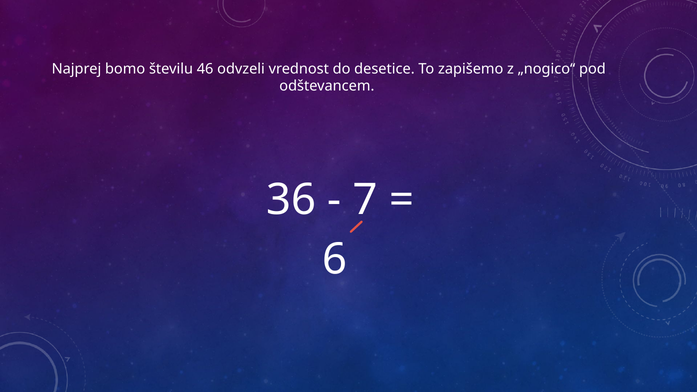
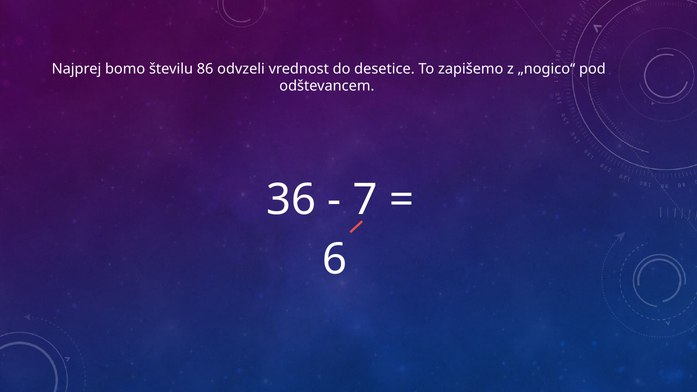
46: 46 -> 86
